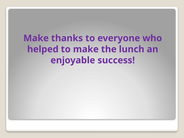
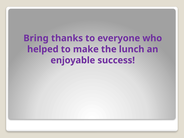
Make at (36, 38): Make -> Bring
